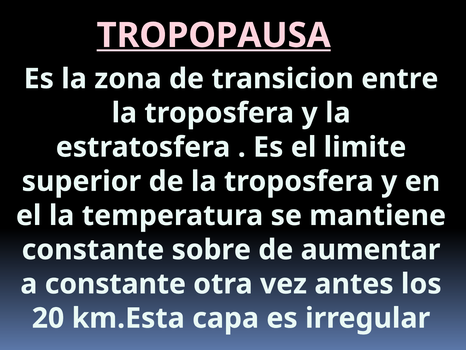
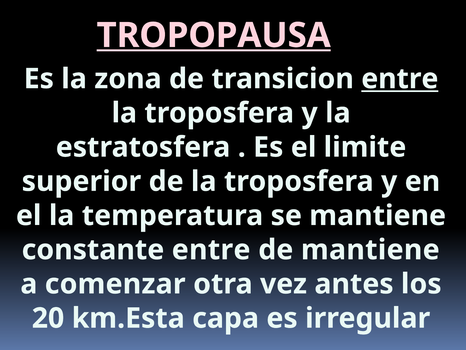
entre at (400, 79) underline: none -> present
constante sobre: sobre -> entre
de aumentar: aumentar -> mantiene
a constante: constante -> comenzar
